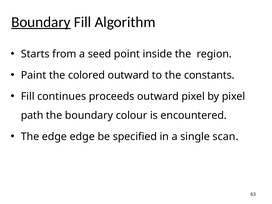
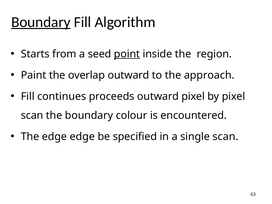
point underline: none -> present
colored: colored -> overlap
constants: constants -> approach
path at (32, 115): path -> scan
